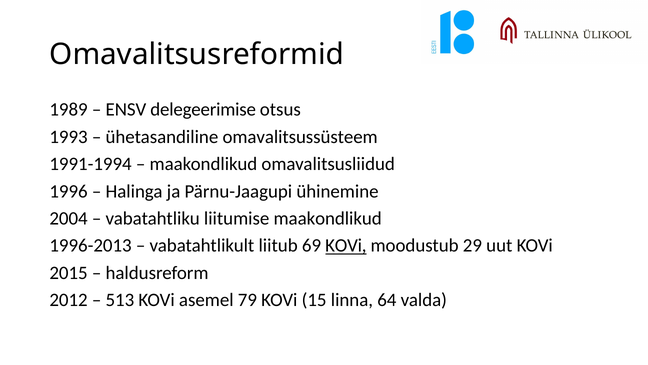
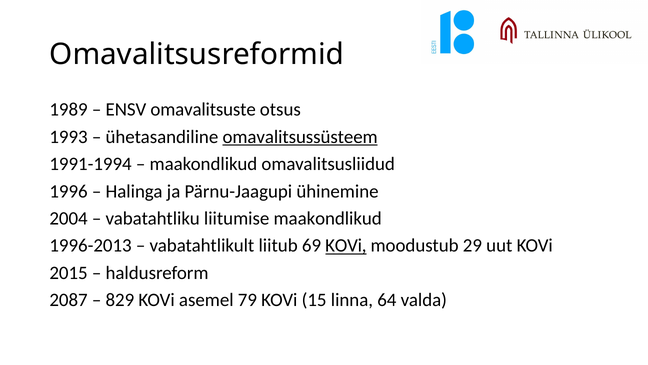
delegeerimise: delegeerimise -> omavalitsuste
omavalitsussüsteem underline: none -> present
2012: 2012 -> 2087
513: 513 -> 829
